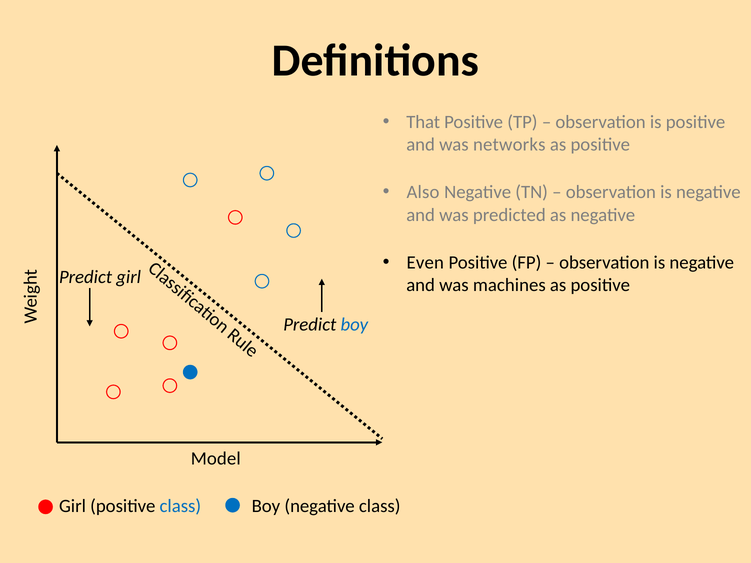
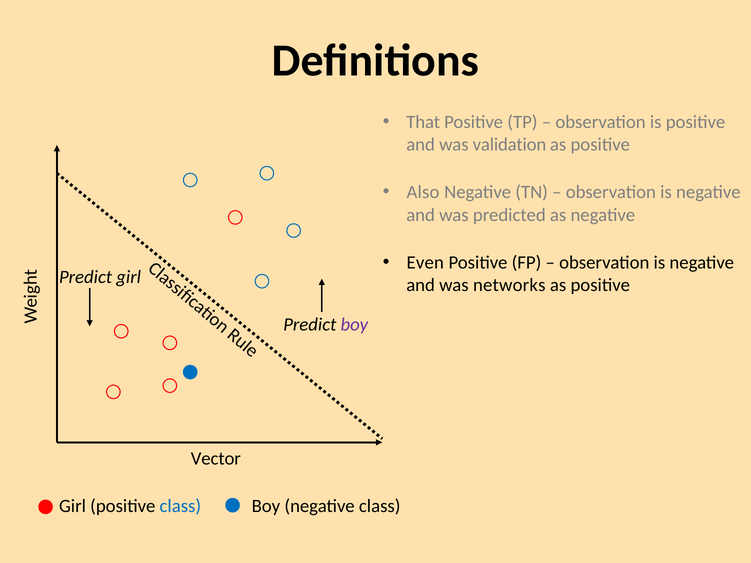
networks: networks -> validation
machines: machines -> networks
boy at (354, 325) colour: blue -> purple
Model: Model -> Vector
